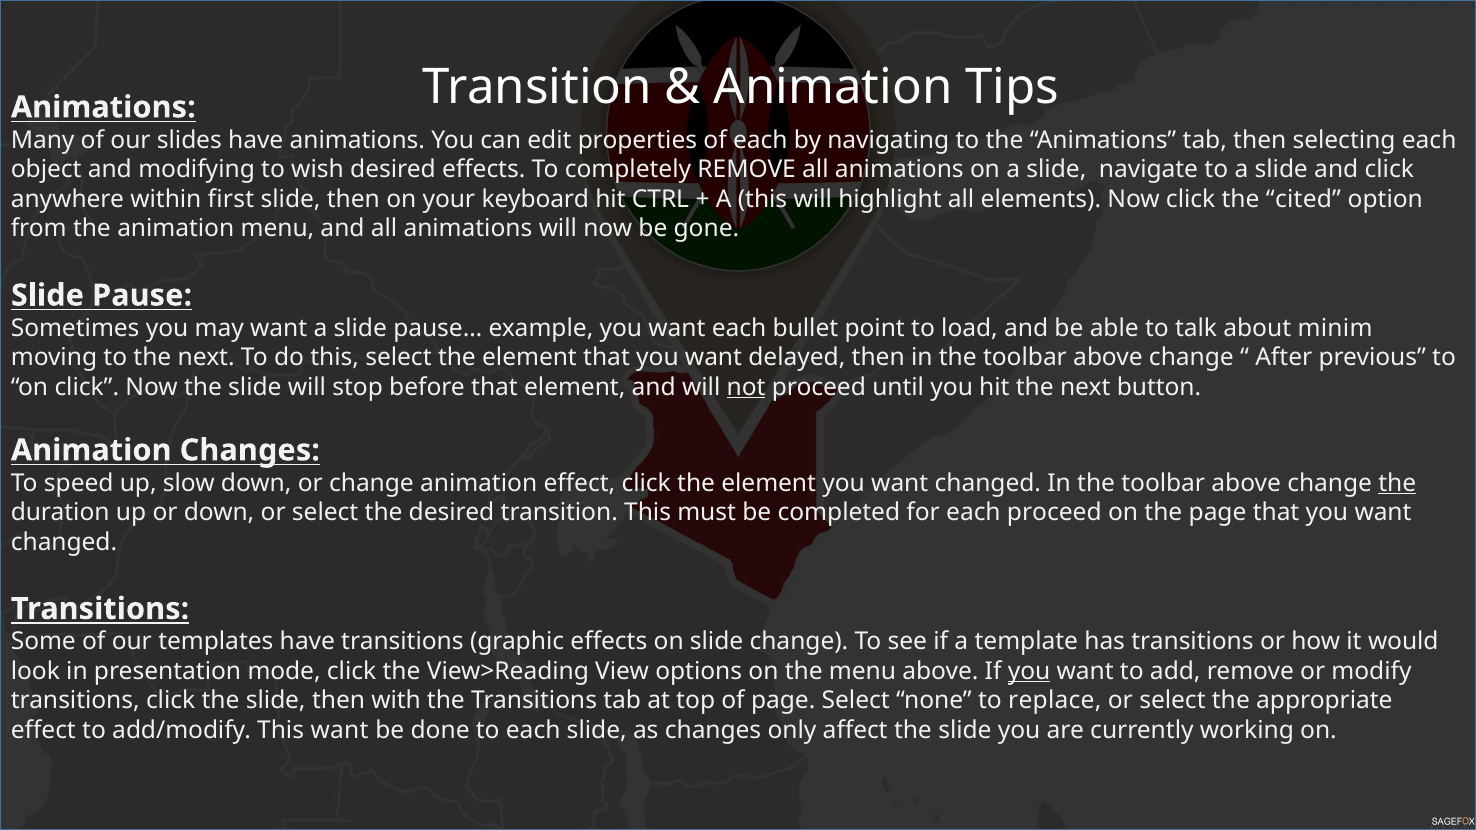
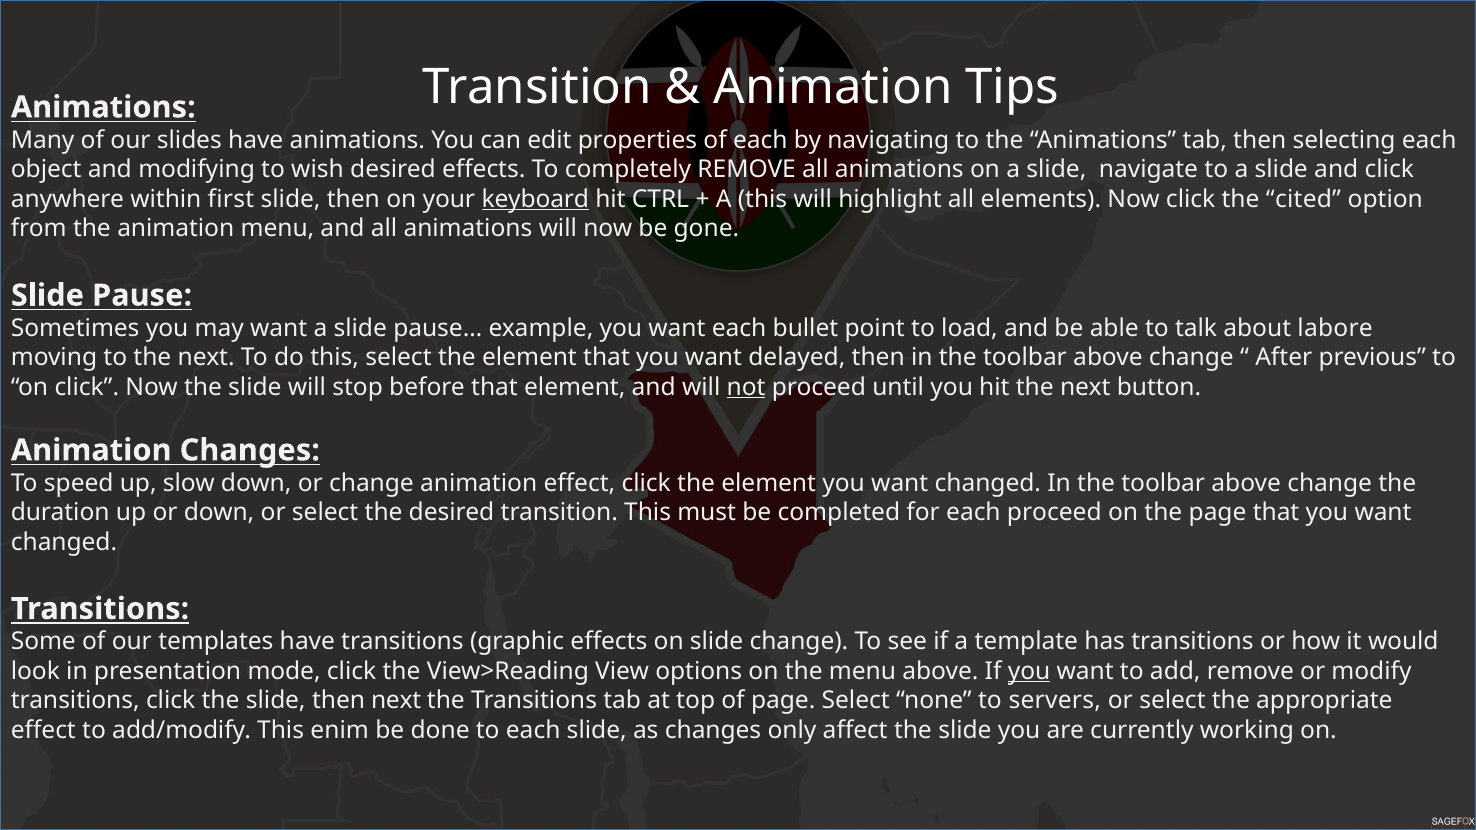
keyboard underline: none -> present
minim: minim -> labore
the at (1397, 483) underline: present -> none
then with: with -> next
replace: replace -> servers
This want: want -> enim
